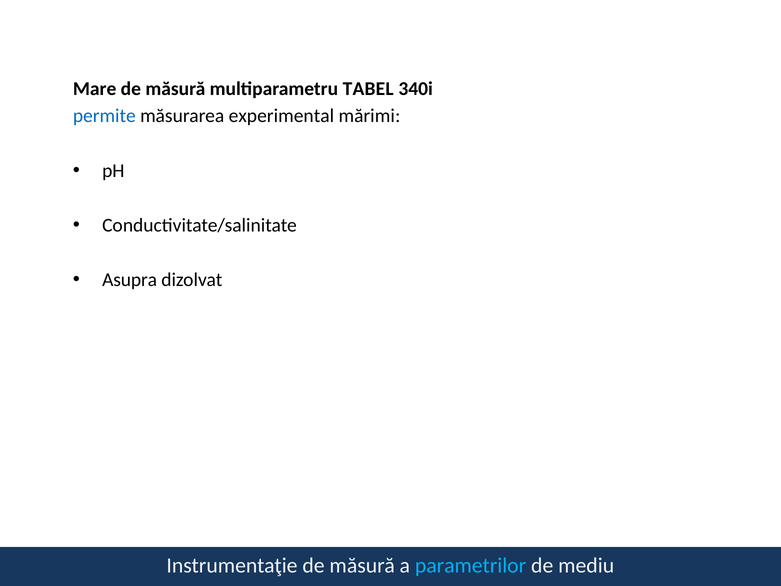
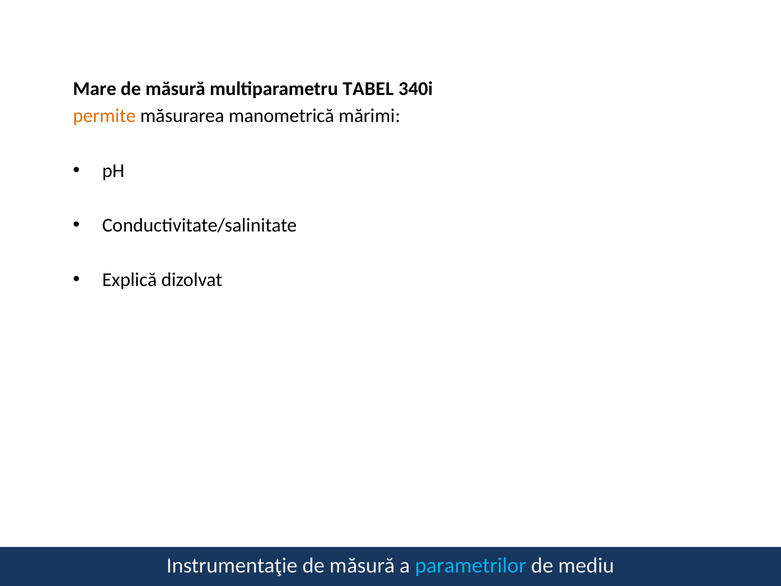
permite colour: blue -> orange
experimental: experimental -> manometrică
Asupra: Asupra -> Explică
